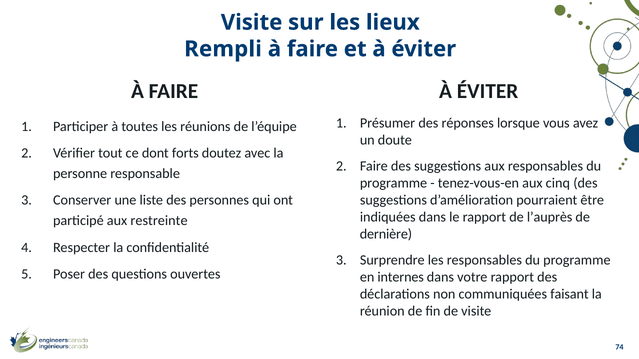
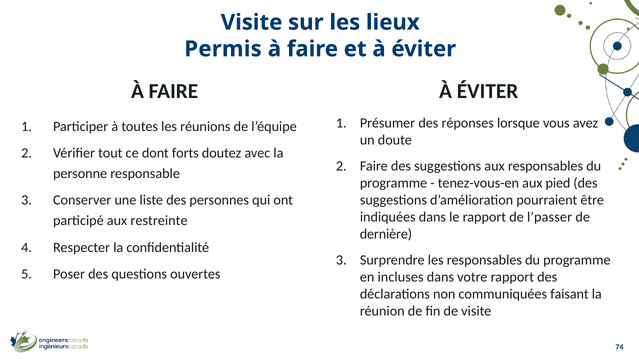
Rempli: Rempli -> Permis
cinq: cinq -> pied
l’auprès: l’auprès -> l’passer
internes: internes -> incluses
